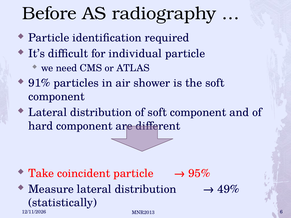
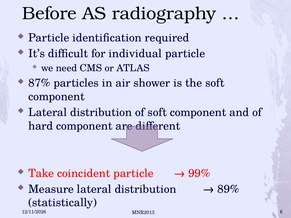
91%: 91% -> 87%
95%: 95% -> 99%
49%: 49% -> 89%
